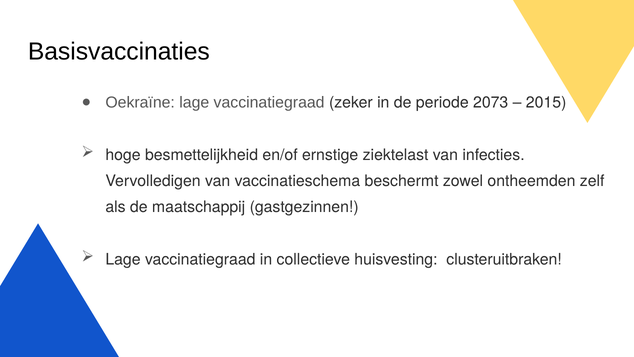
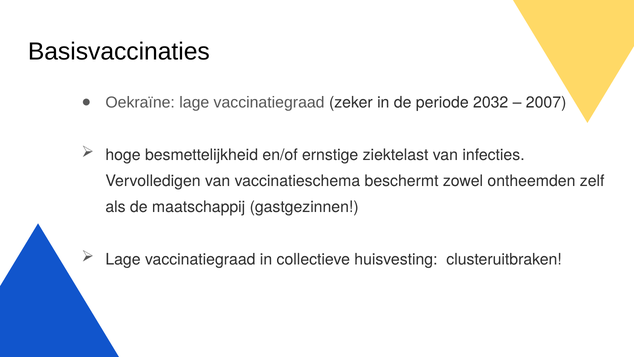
2073: 2073 -> 2032
2015: 2015 -> 2007
